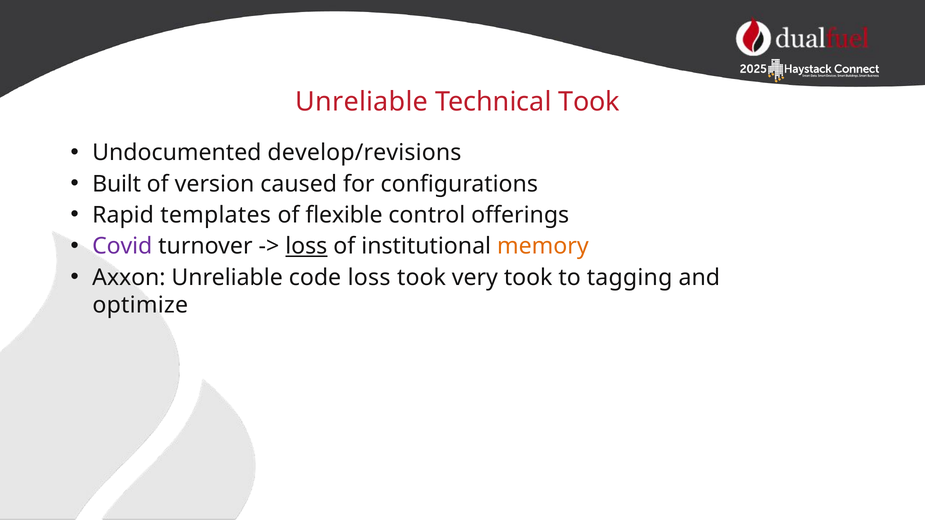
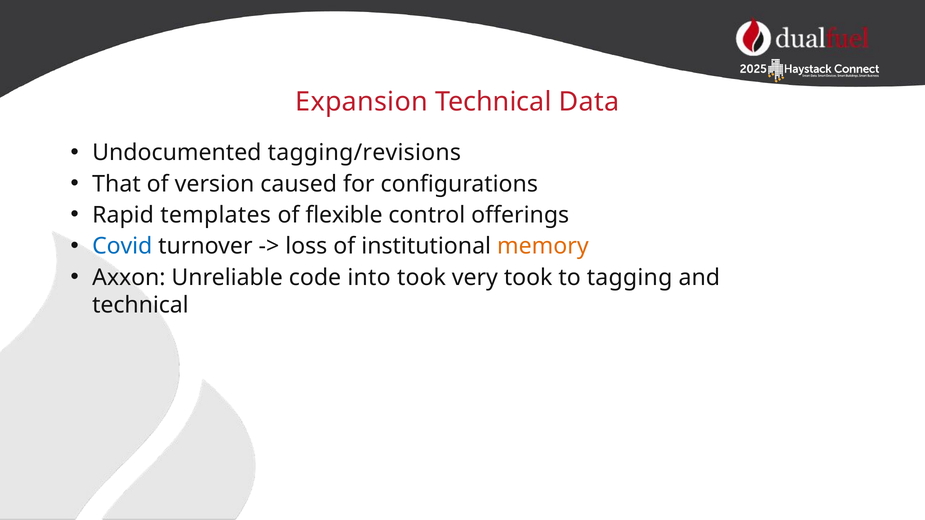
Unreliable at (362, 102): Unreliable -> Expansion
Technical Took: Took -> Data
develop/revisions: develop/revisions -> tagging/revisions
Built: Built -> That
Covid colour: purple -> blue
loss at (306, 246) underline: present -> none
code loss: loss -> into
optimize at (140, 305): optimize -> technical
